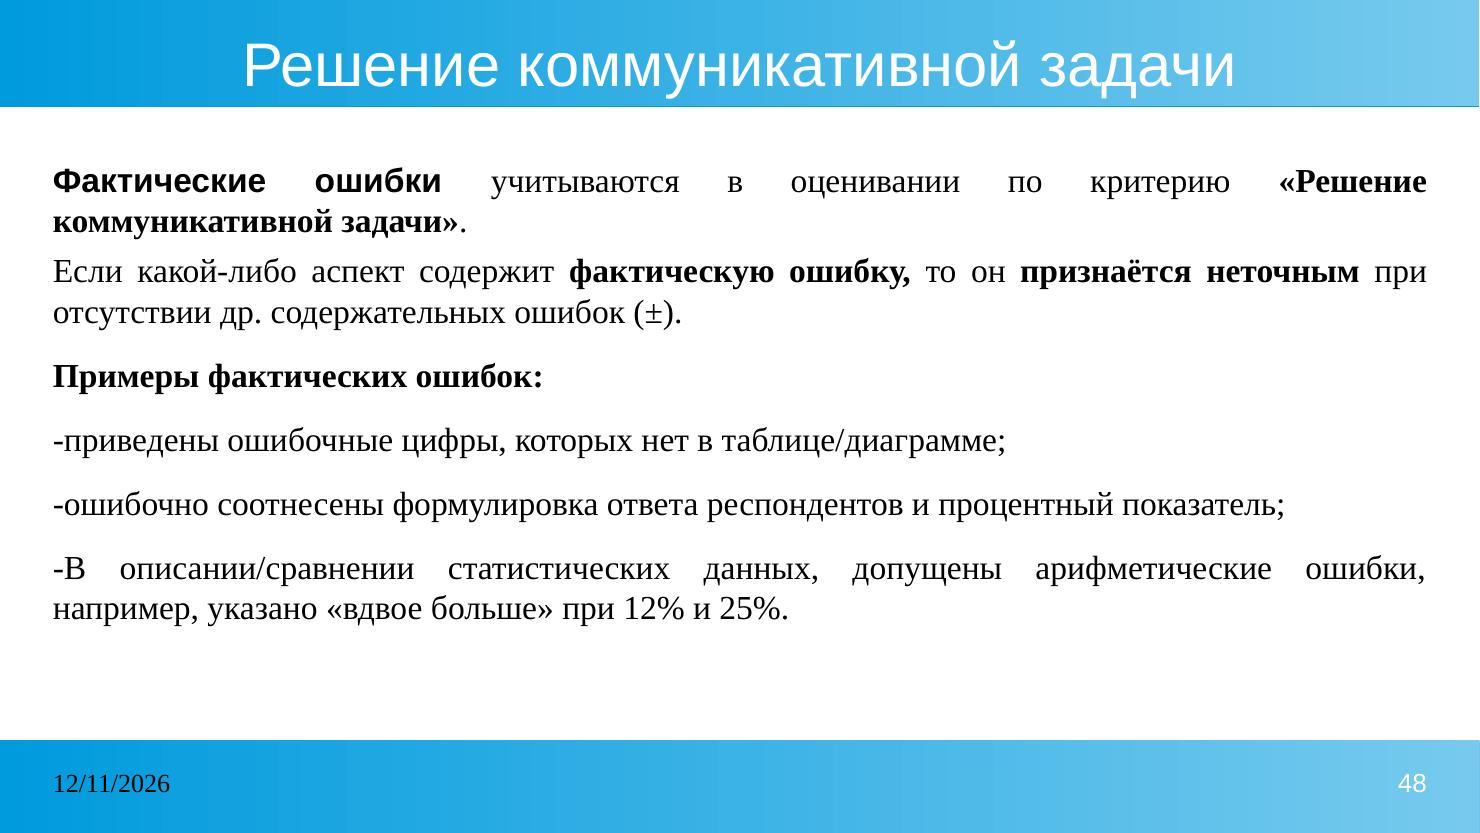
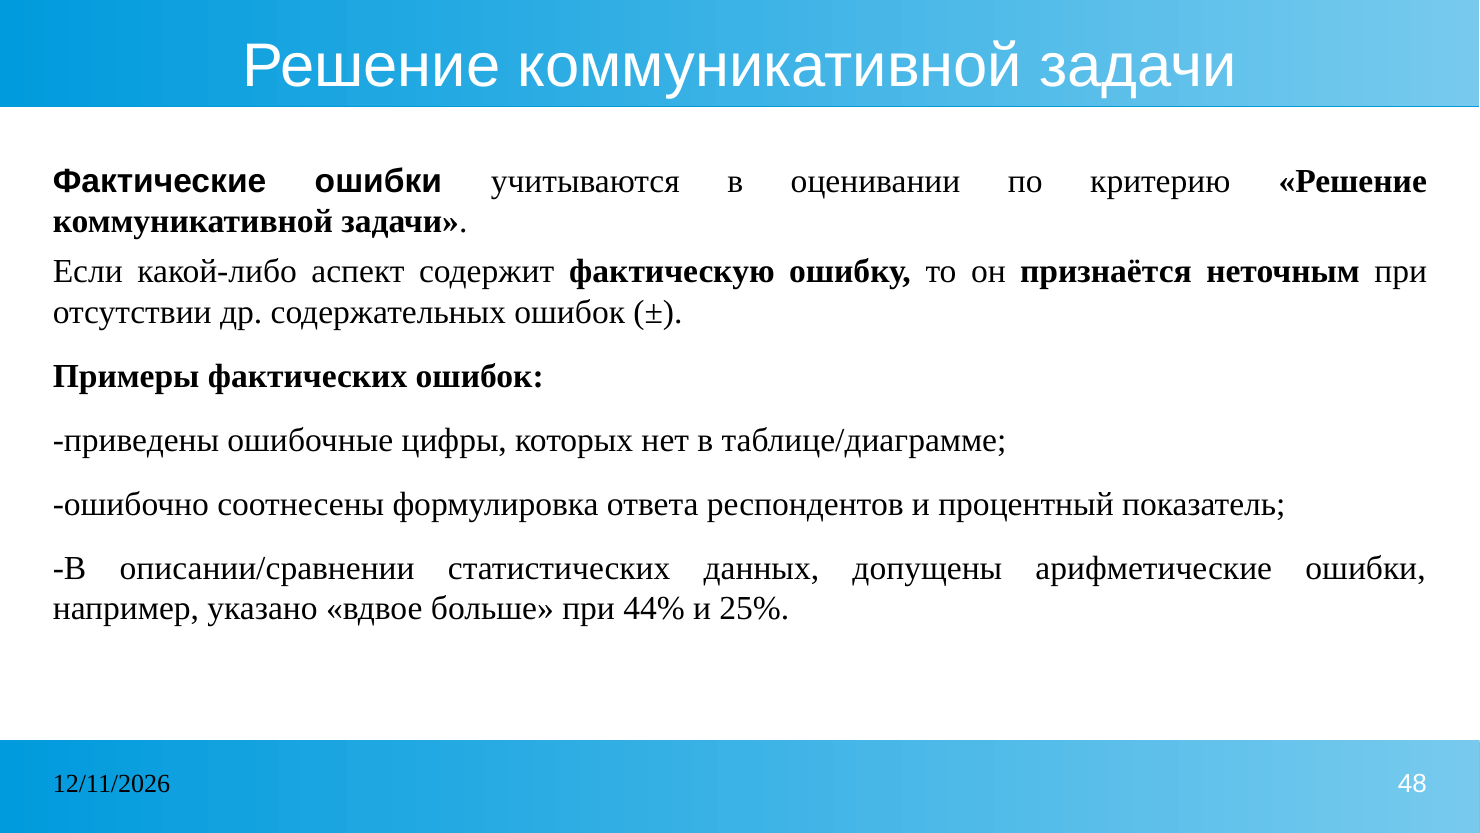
12%: 12% -> 44%
